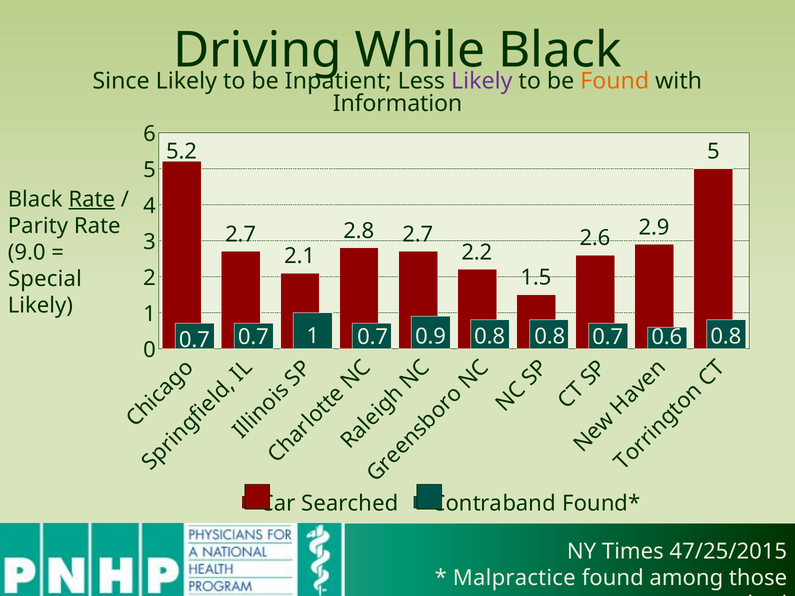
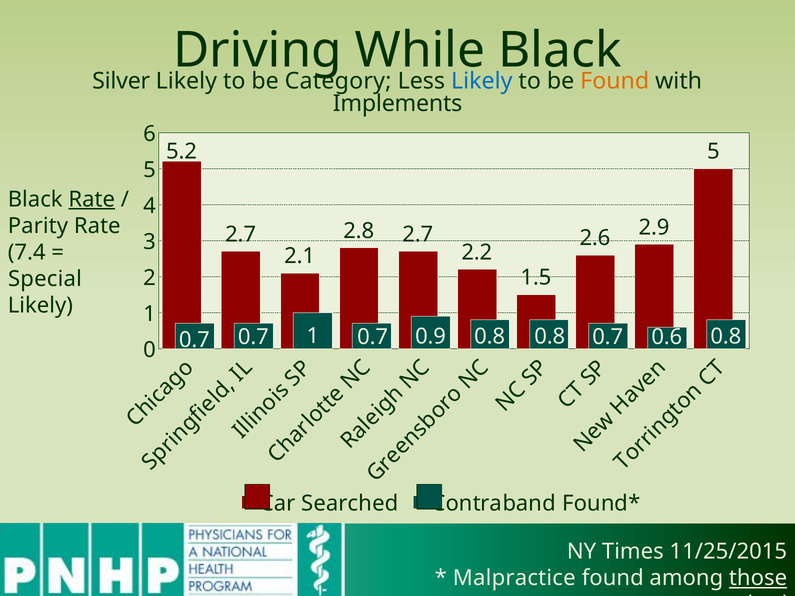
Since: Since -> Silver
Inpatient: Inpatient -> Category
Likely at (482, 81) colour: purple -> blue
Information: Information -> Implements
9.0: 9.0 -> 7.4
47/25/2015: 47/25/2015 -> 11/25/2015
those underline: none -> present
